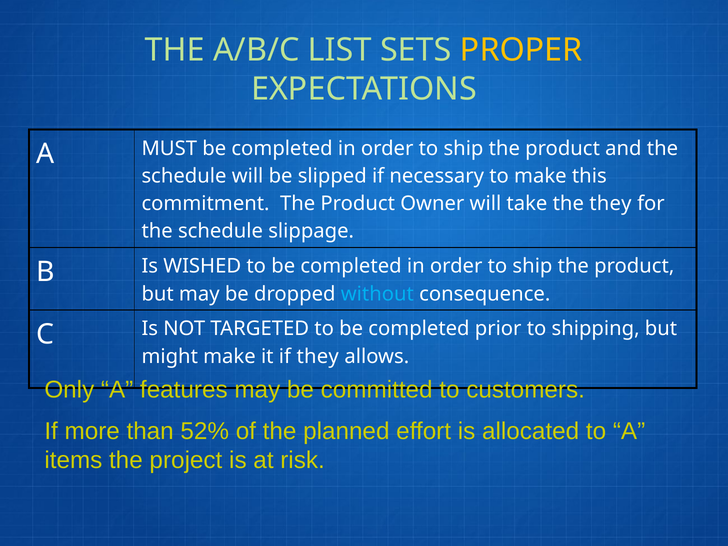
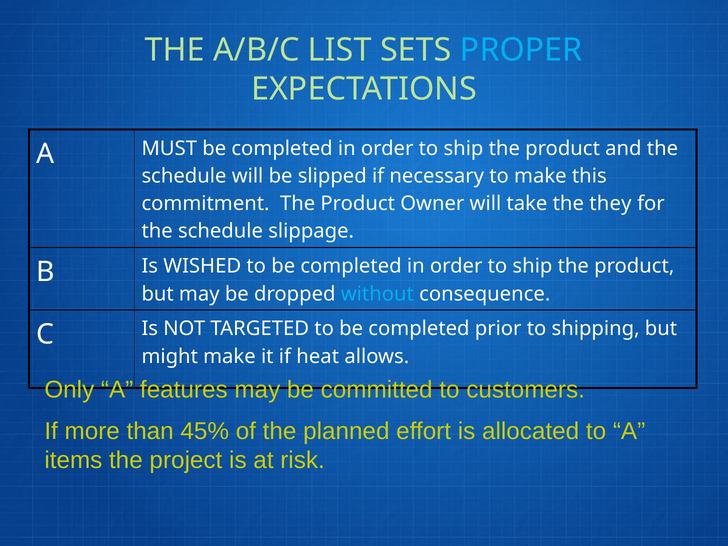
PROPER colour: yellow -> light blue
if they: they -> heat
52%: 52% -> 45%
